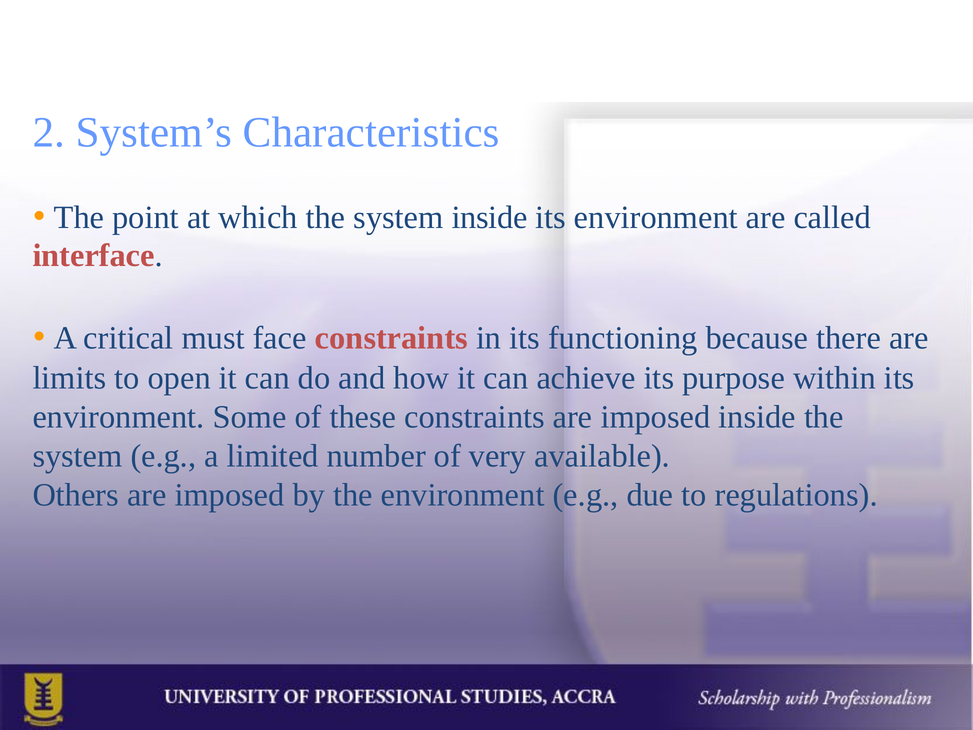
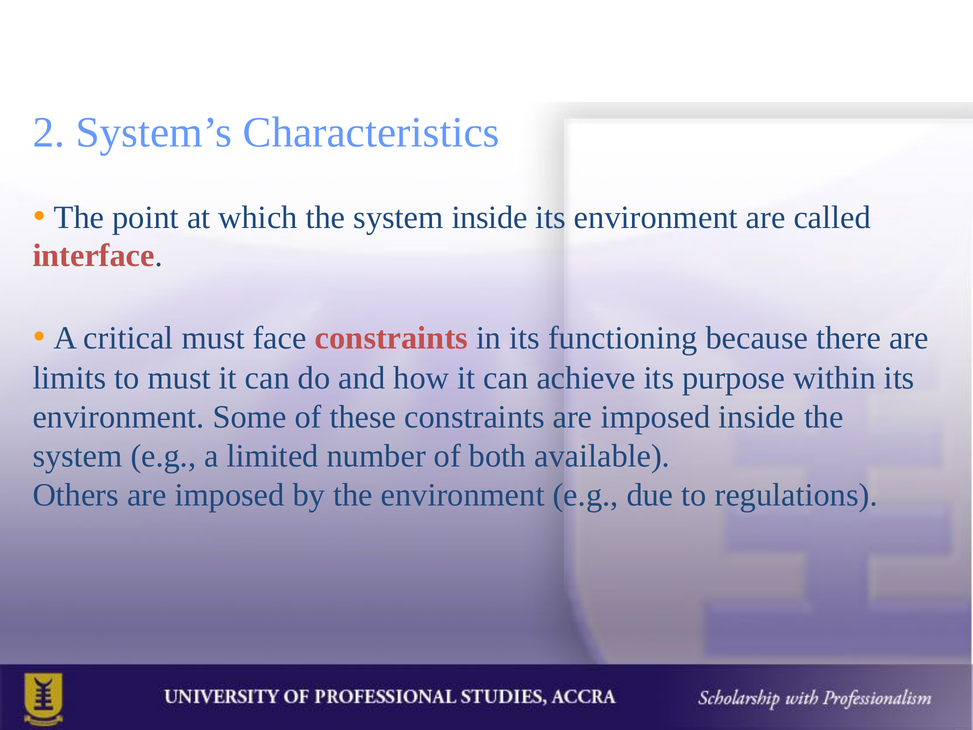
to open: open -> must
very: very -> both
